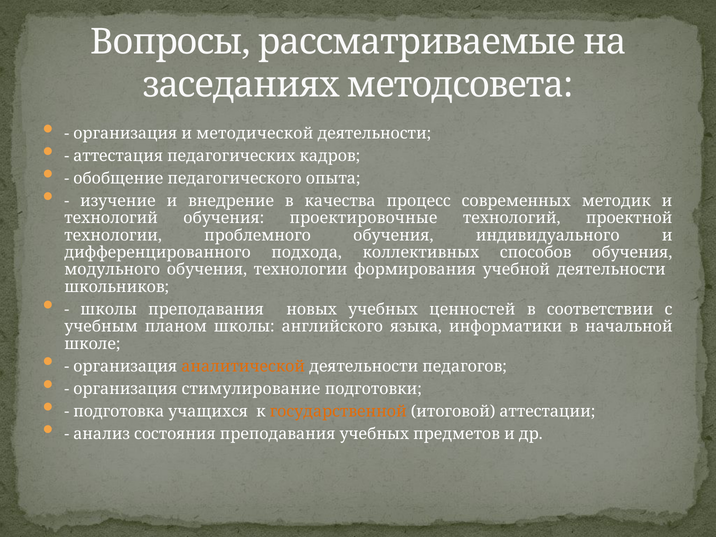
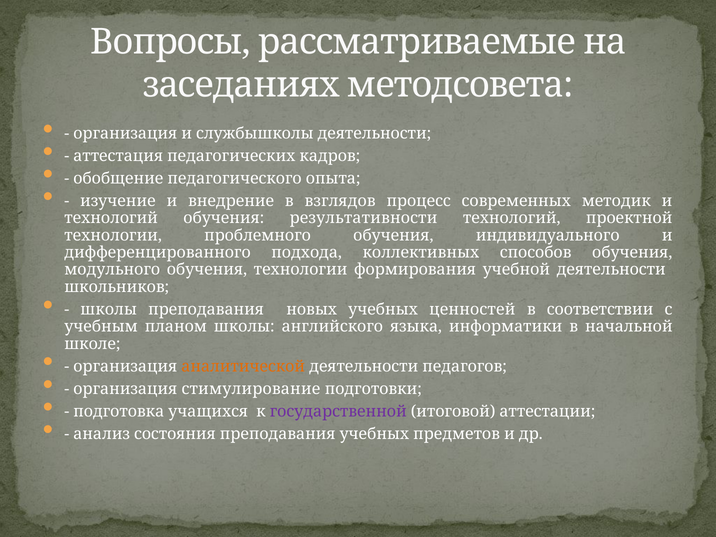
методической: методической -> службышколы
качества: качества -> взглядов
проектировочные: проектировочные -> результативности
государственной colour: orange -> purple
